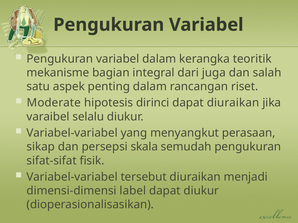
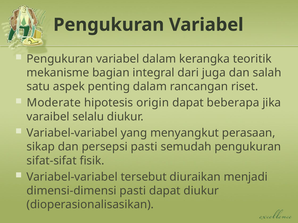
dirinci: dirinci -> origin
dapat diuraikan: diuraikan -> beberapa
persepsi skala: skala -> pasti
dimensi-dimensi label: label -> pasti
